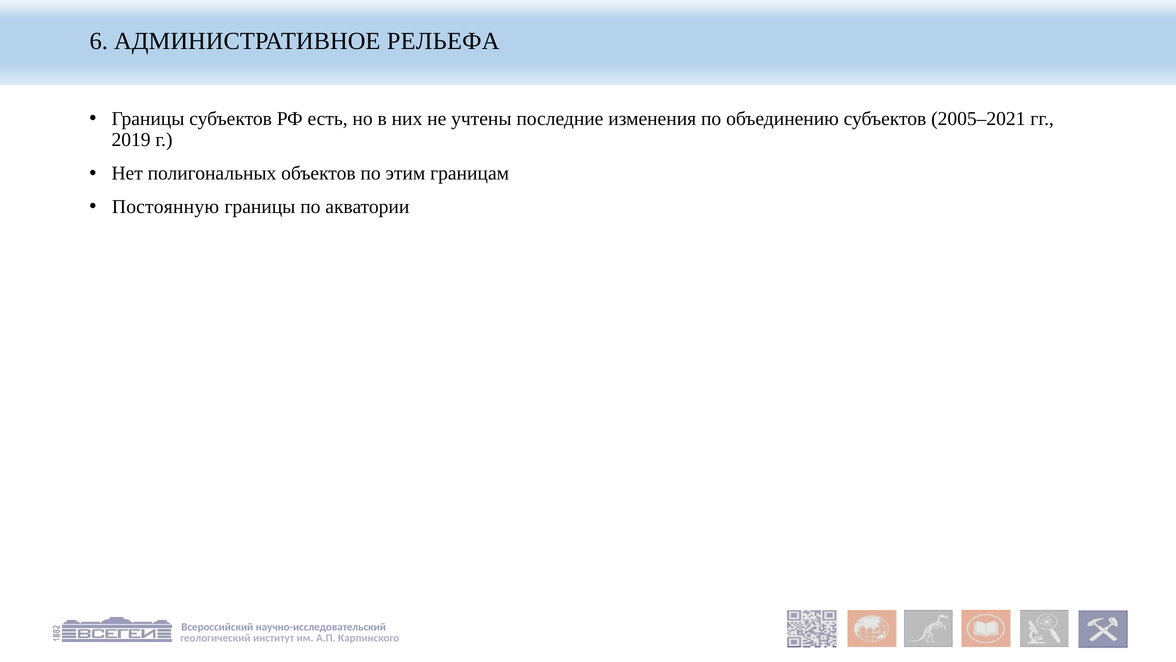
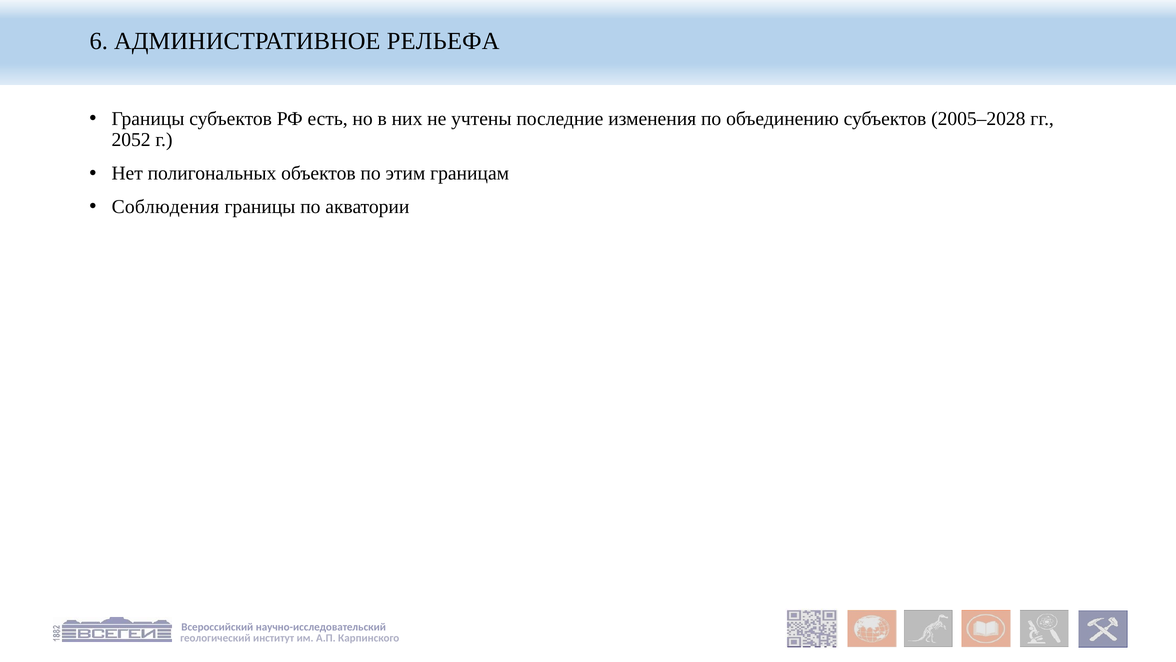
2005–2021: 2005–2021 -> 2005–2028
2019: 2019 -> 2052
Постоянную: Постоянную -> Соблюдения
